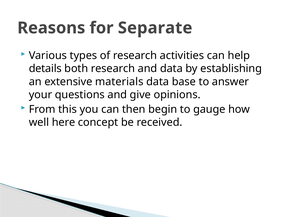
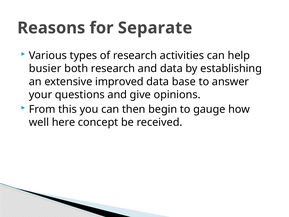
details: details -> busier
materials: materials -> improved
